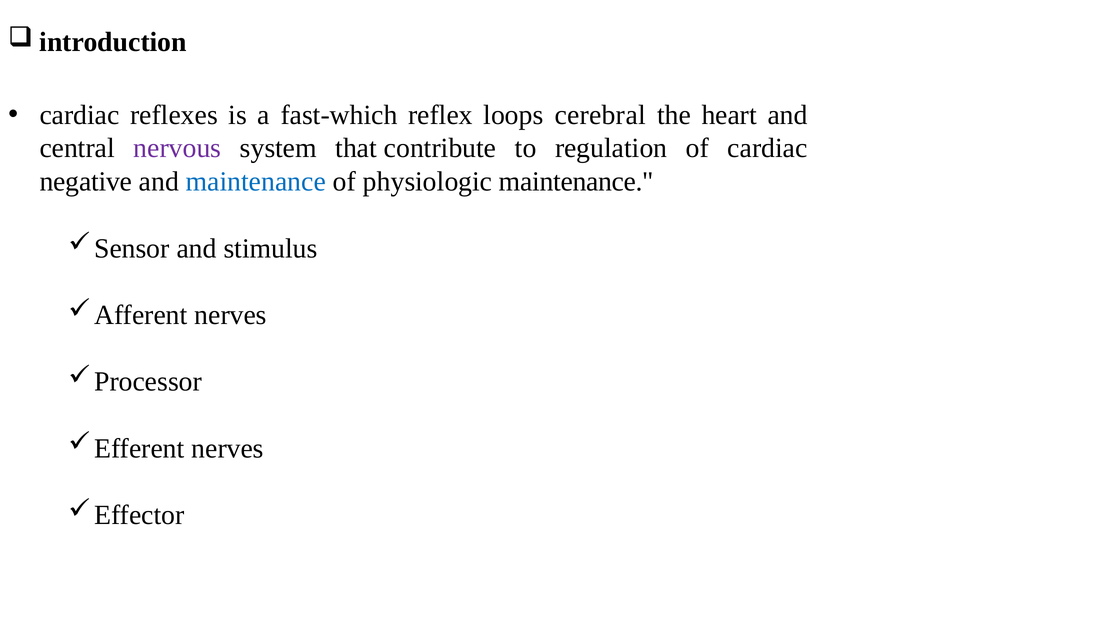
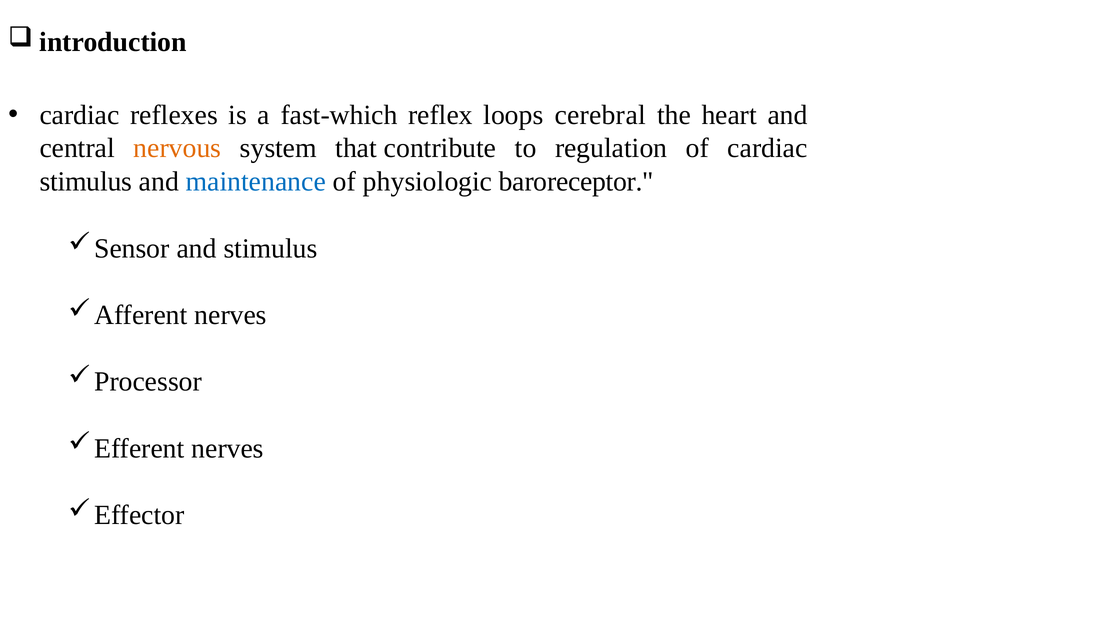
nervous colour: purple -> orange
negative at (86, 182): negative -> stimulus
physiologic maintenance: maintenance -> baroreceptor
